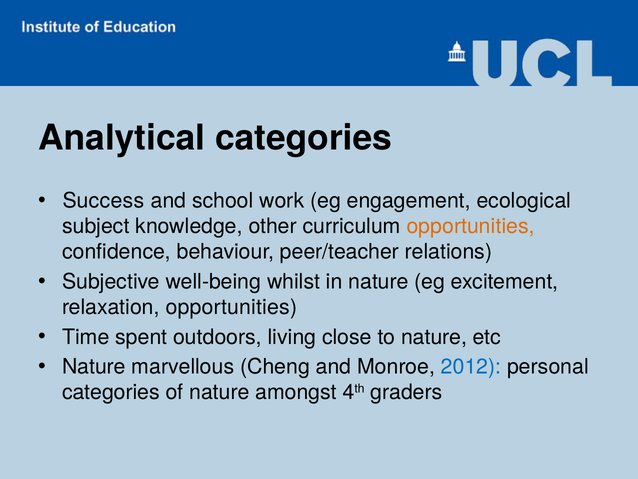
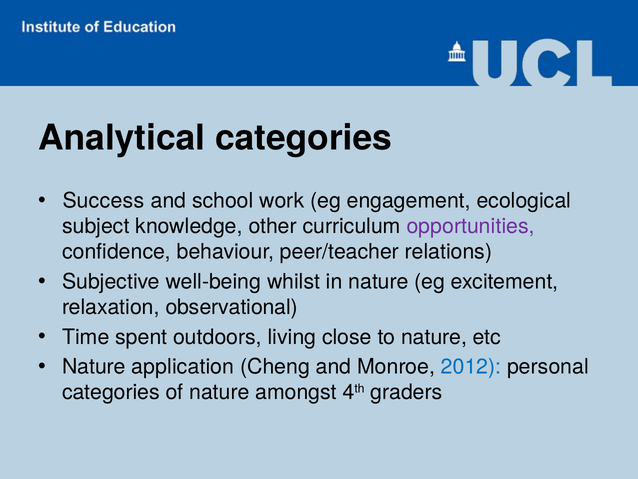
opportunities at (471, 226) colour: orange -> purple
relaxation opportunities: opportunities -> observational
marvellous: marvellous -> application
